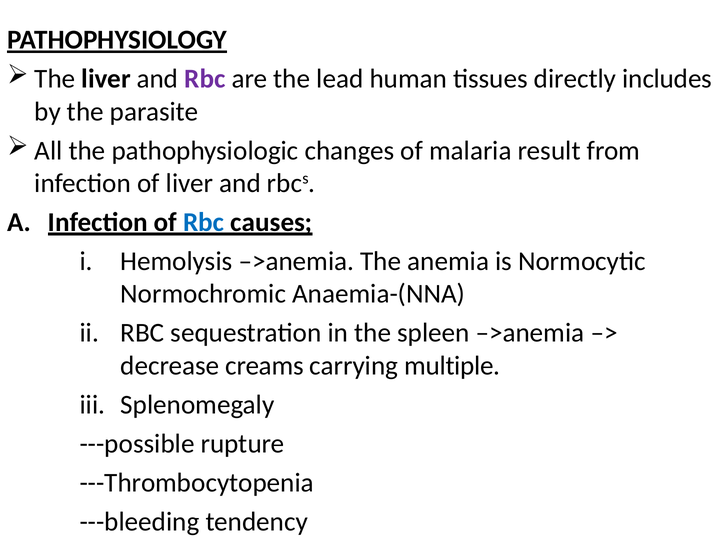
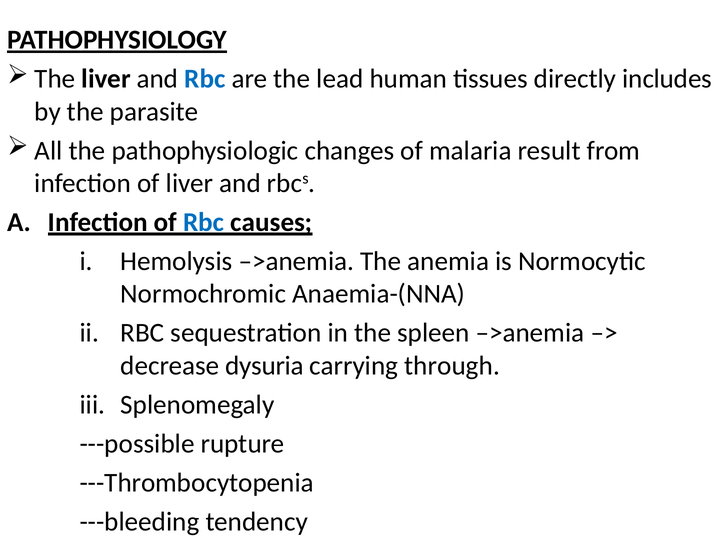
Rbc at (205, 79) colour: purple -> blue
creams: creams -> dysuria
multiple: multiple -> through
